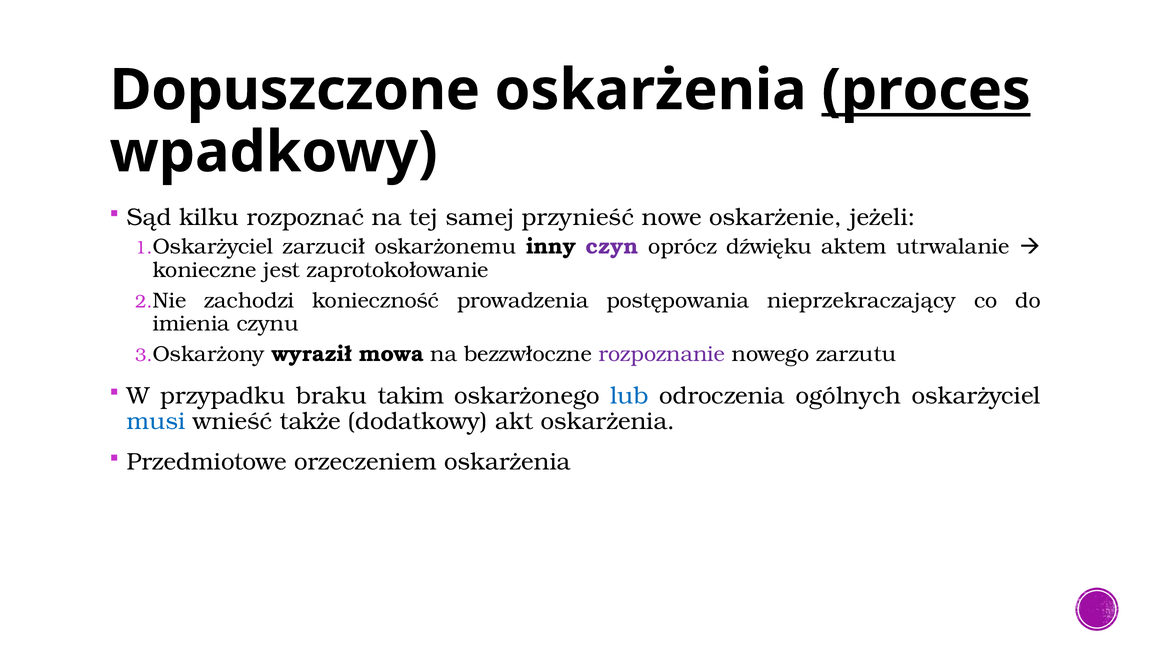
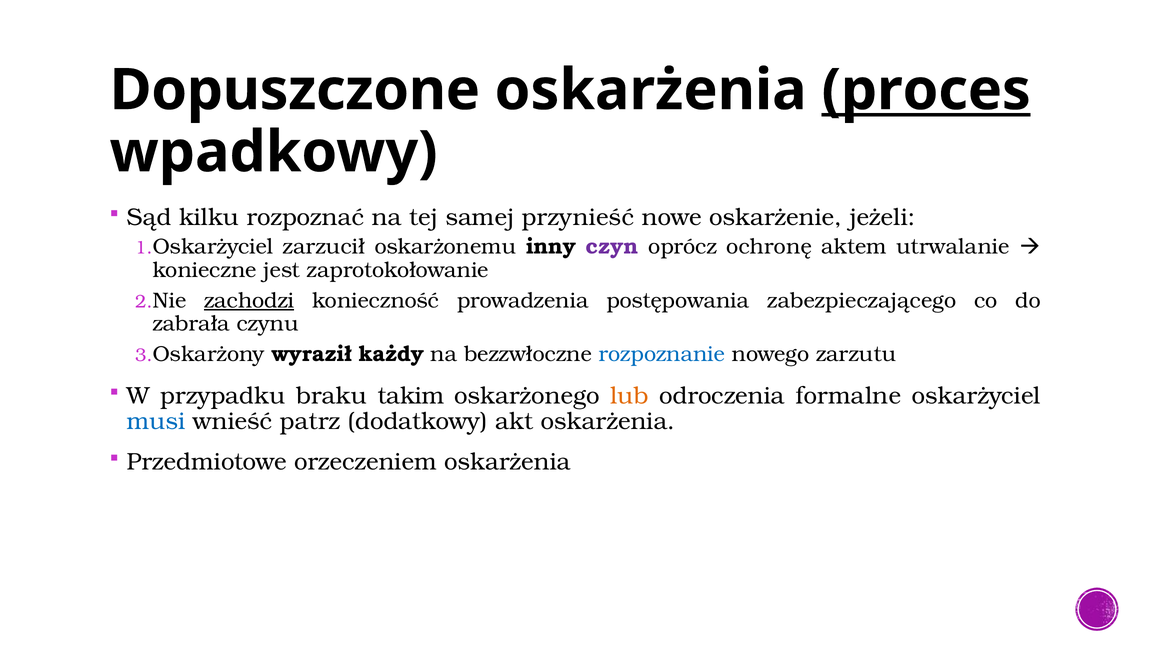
dźwięku: dźwięku -> ochronę
zachodzi underline: none -> present
nieprzekraczający: nieprzekraczający -> zabezpieczającego
imienia: imienia -> zabrała
mowa: mowa -> każdy
rozpoznanie colour: purple -> blue
lub colour: blue -> orange
ogólnych: ogólnych -> formalne
także: także -> patrz
